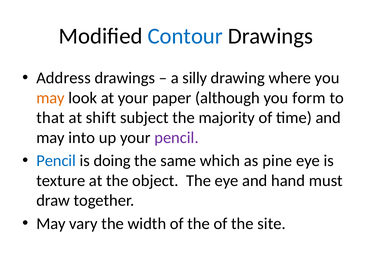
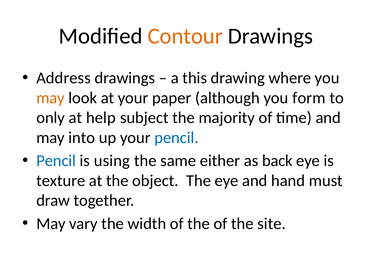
Contour colour: blue -> orange
silly: silly -> this
that: that -> only
shift: shift -> help
pencil at (176, 138) colour: purple -> blue
doing: doing -> using
which: which -> either
pine: pine -> back
